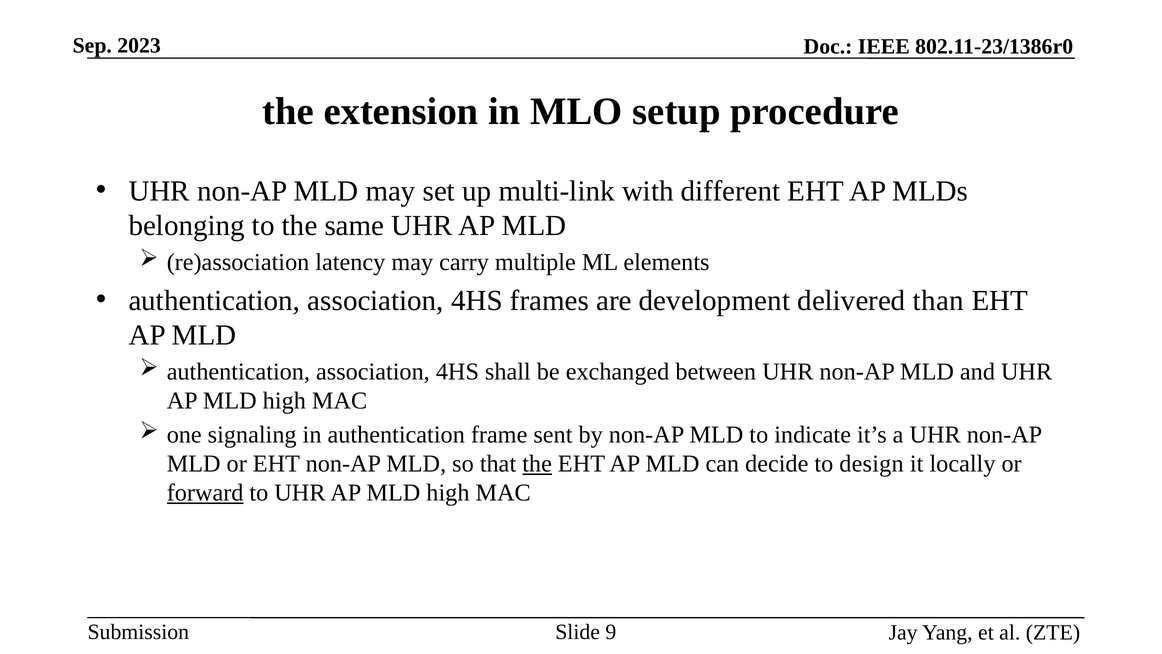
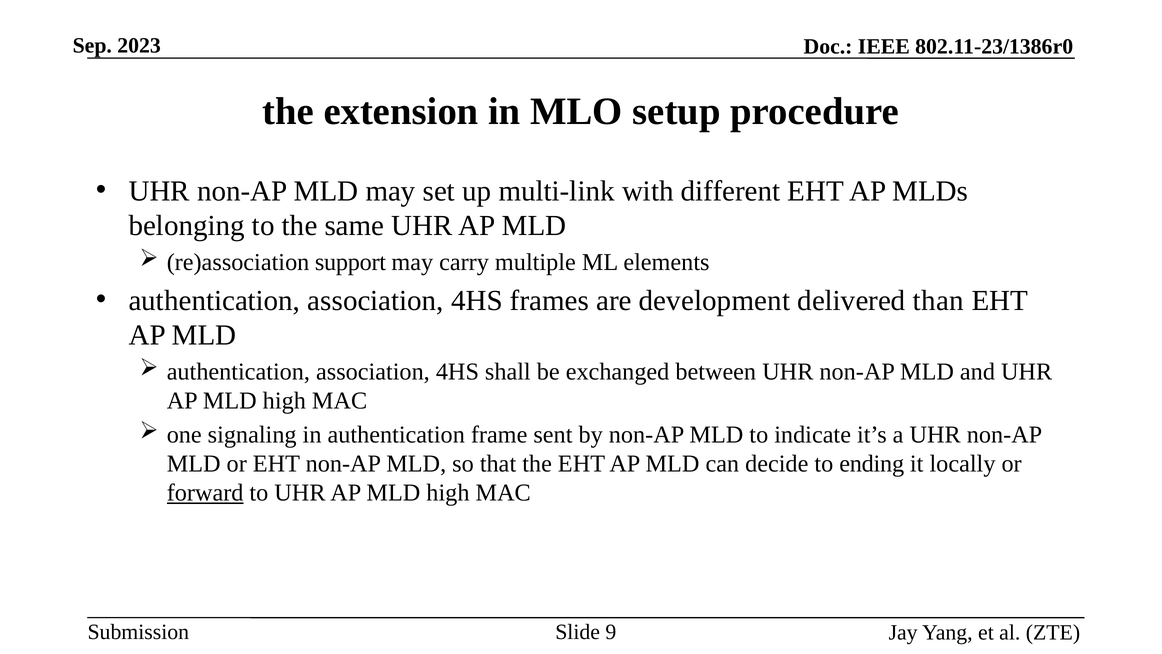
latency: latency -> support
the at (537, 464) underline: present -> none
design: design -> ending
